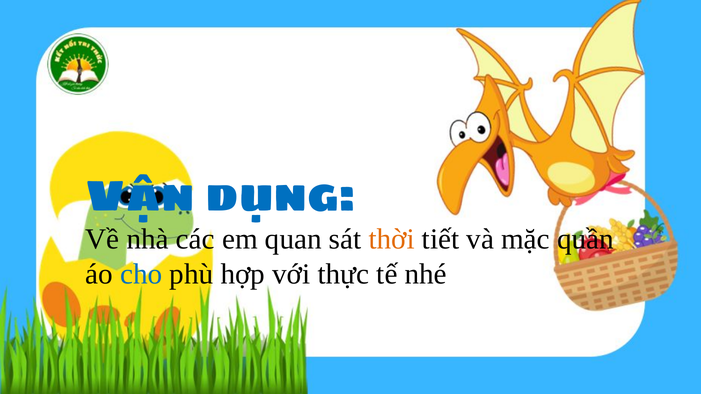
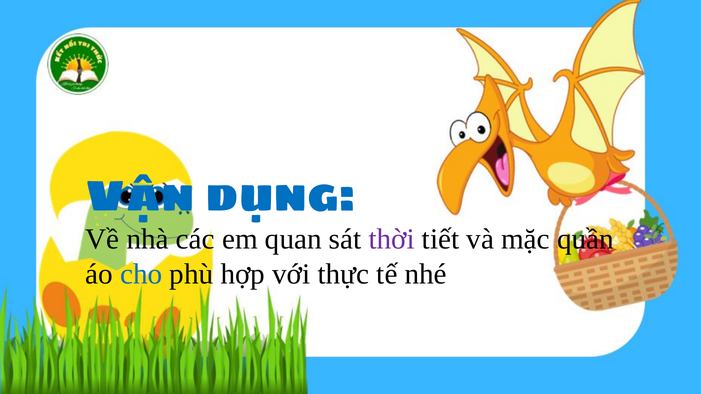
thời colour: orange -> purple
